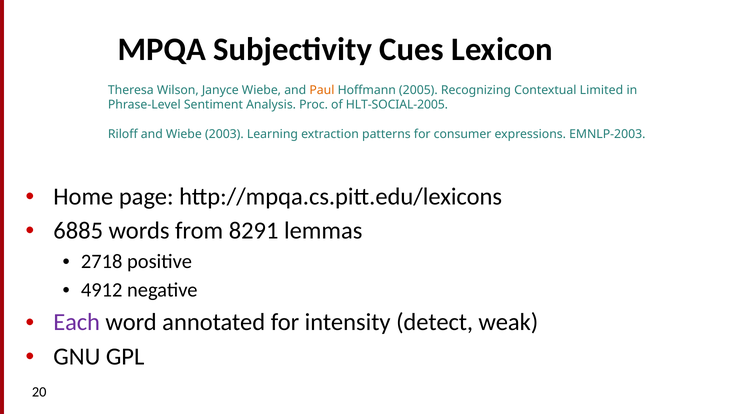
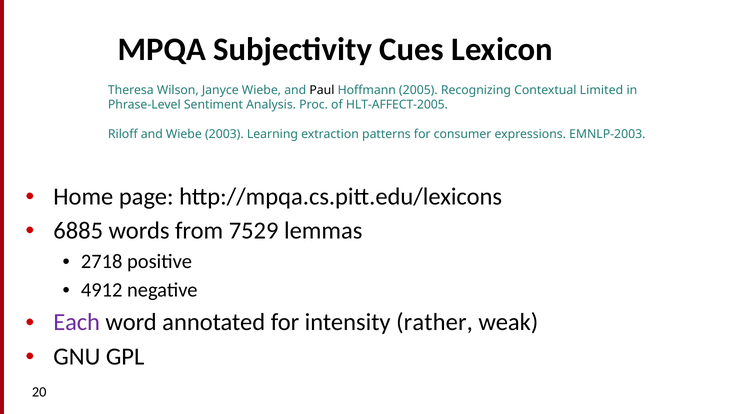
Paul colour: orange -> black
HLT-SOCIAL-2005: HLT-SOCIAL-2005 -> HLT-AFFECT-2005
8291: 8291 -> 7529
detect: detect -> rather
